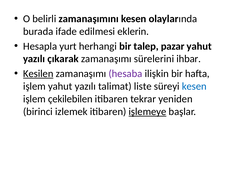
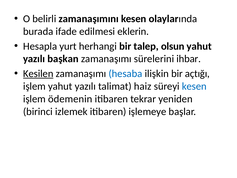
pazar: pazar -> olsun
çıkarak: çıkarak -> başkan
hesaba colour: purple -> blue
hafta: hafta -> açtığı
liste: liste -> haiz
çekilebilen: çekilebilen -> ödemenin
işlemeye underline: present -> none
